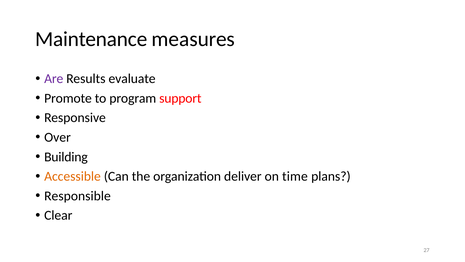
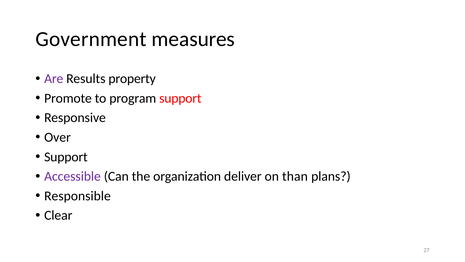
Maintenance: Maintenance -> Government
evaluate: evaluate -> property
Building at (66, 157): Building -> Support
Accessible colour: orange -> purple
time: time -> than
